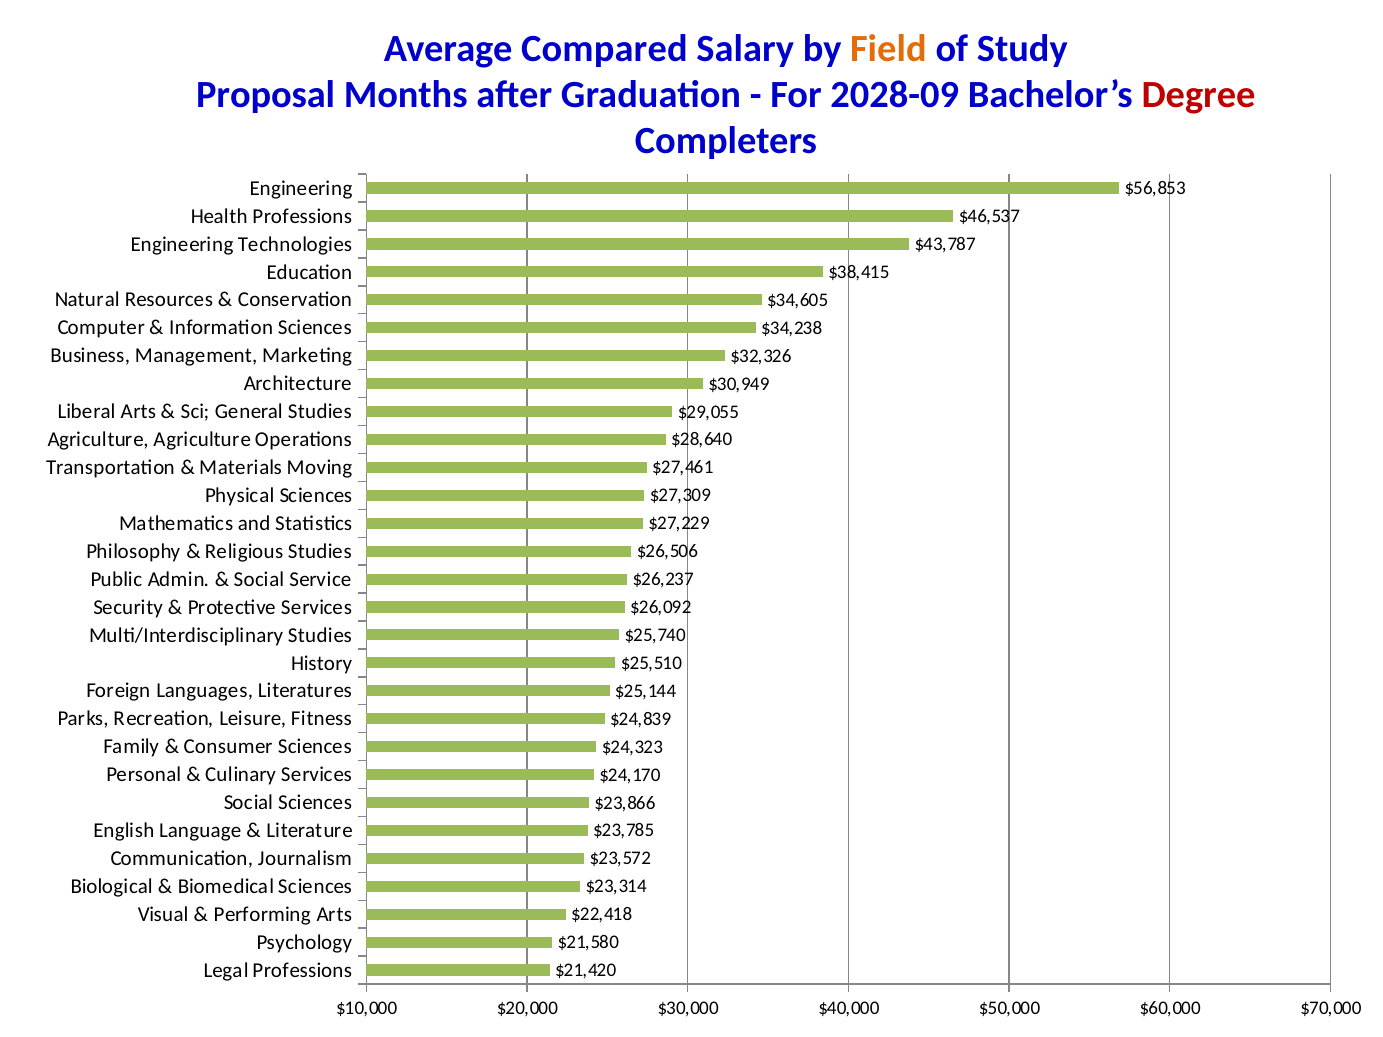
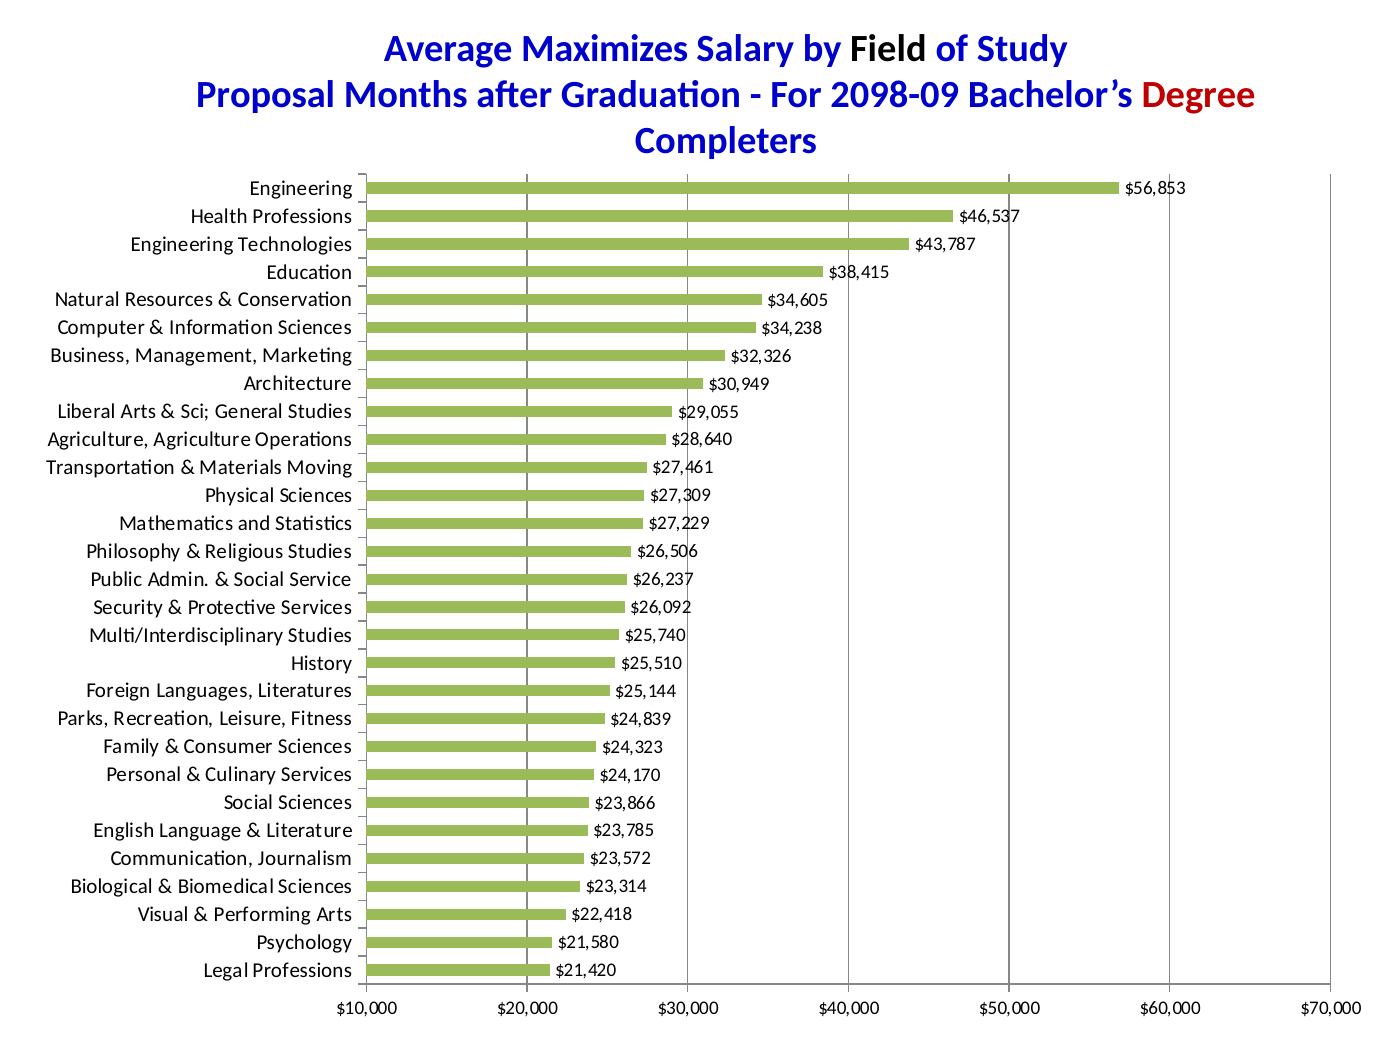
Compared: Compared -> Maximizes
Field colour: orange -> black
2028-09: 2028-09 -> 2098-09
